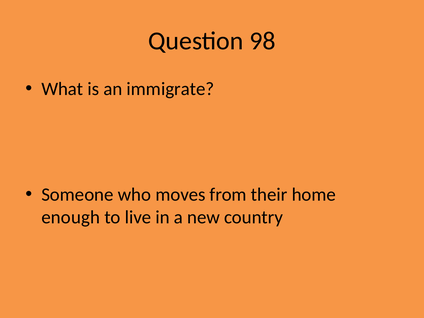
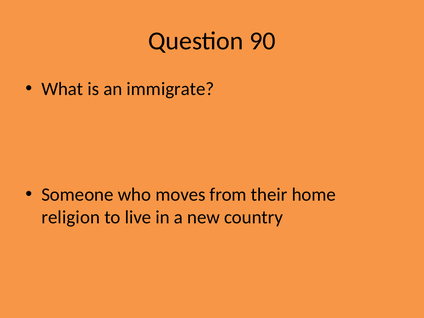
98: 98 -> 90
enough: enough -> religion
